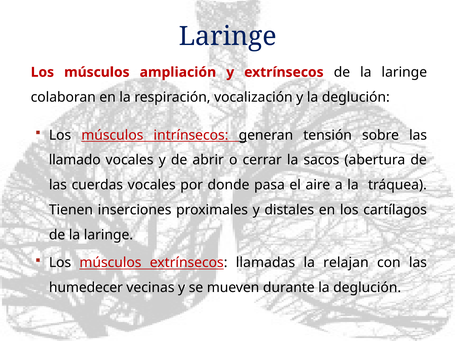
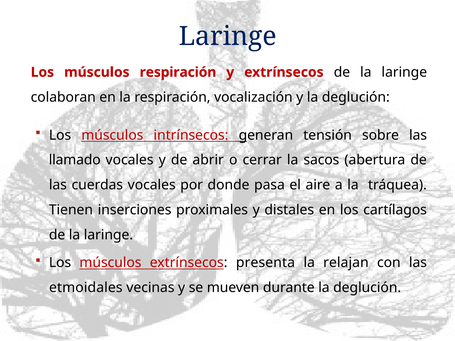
músculos ampliación: ampliación -> respiración
llamadas: llamadas -> presenta
humedecer: humedecer -> etmoidales
